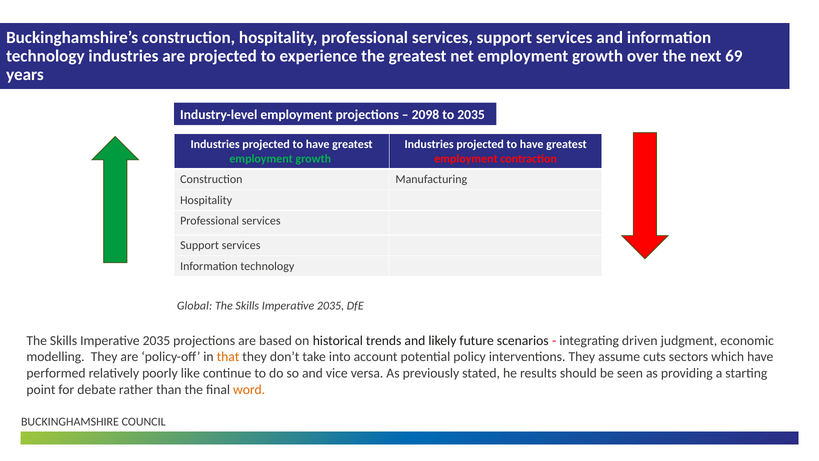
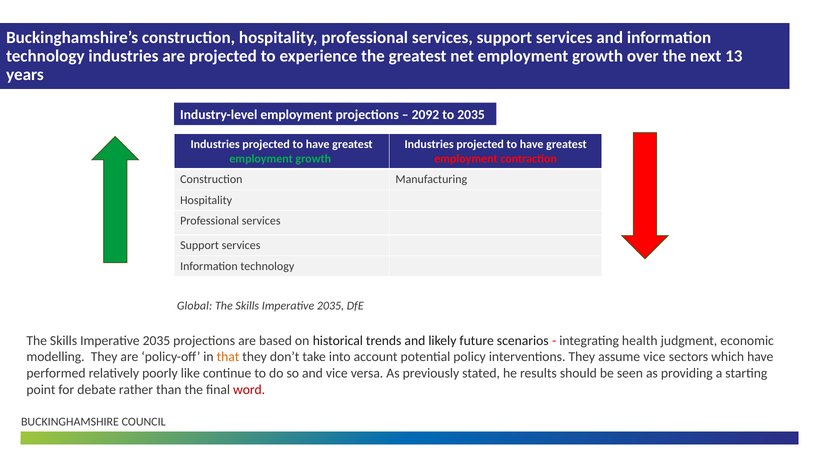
69: 69 -> 13
2098: 2098 -> 2092
driven: driven -> health
assume cuts: cuts -> vice
word colour: orange -> red
